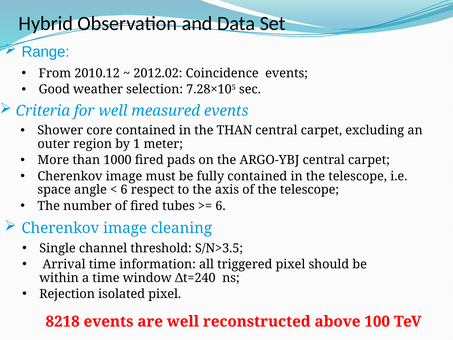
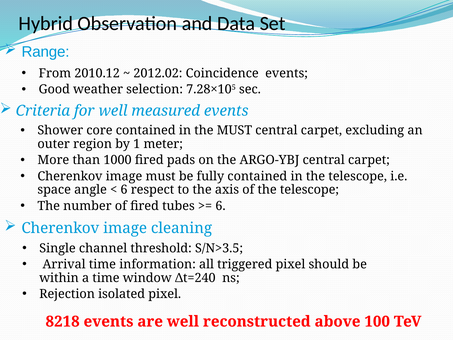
the THAN: THAN -> MUST
